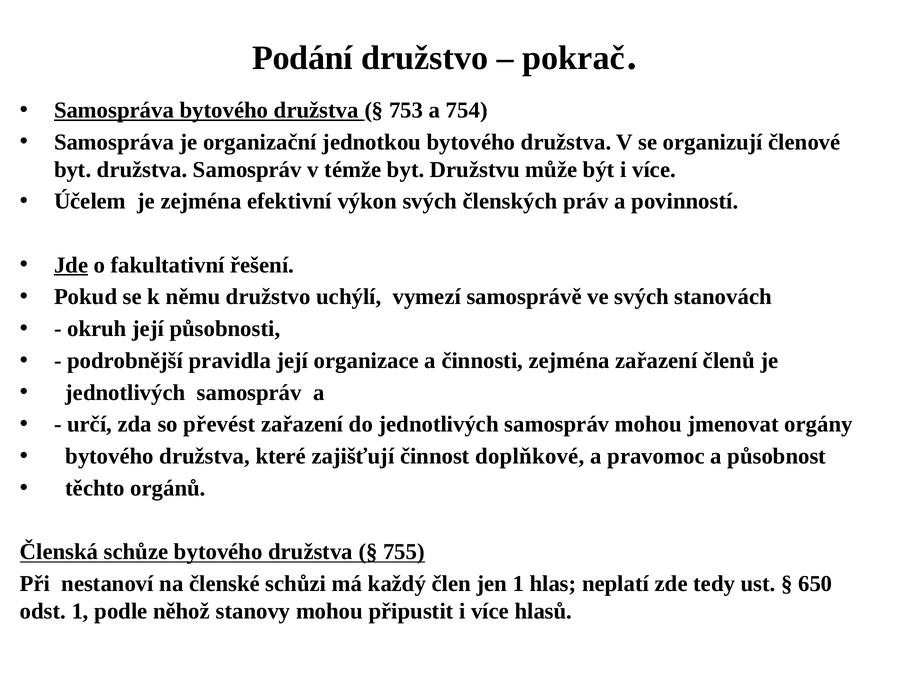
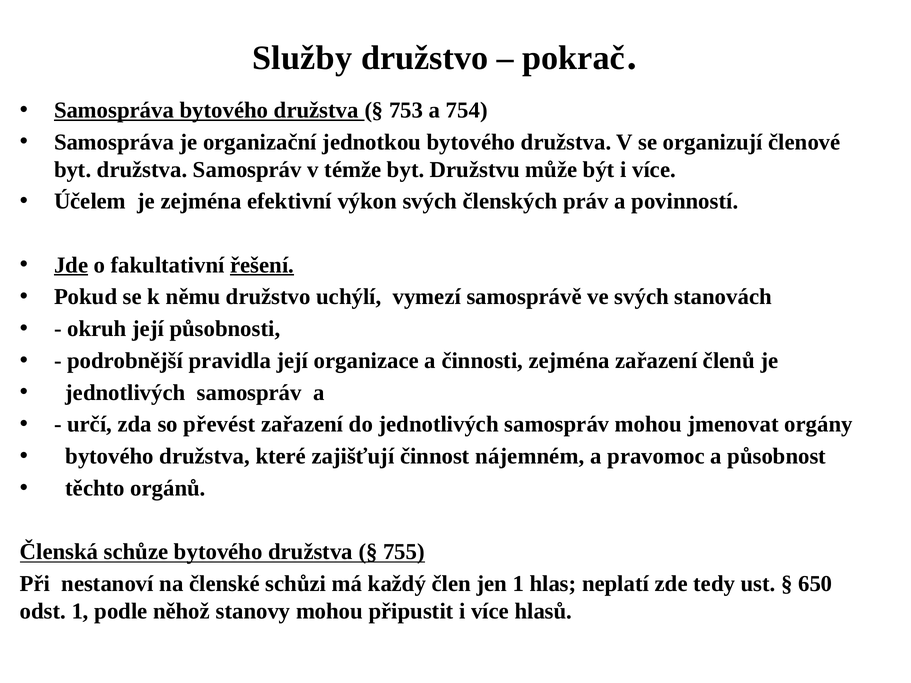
Podání: Podání -> Služby
řešení underline: none -> present
doplňkové: doplňkové -> nájemném
